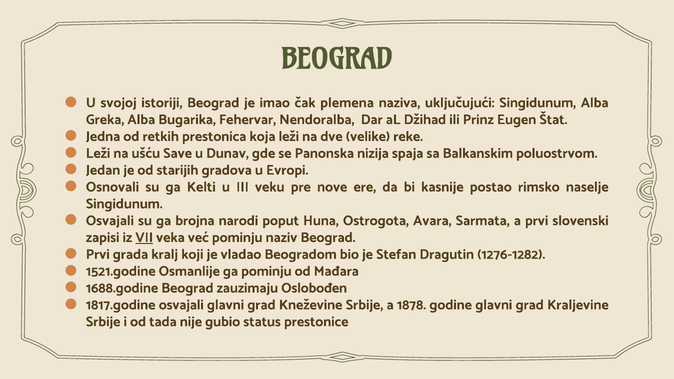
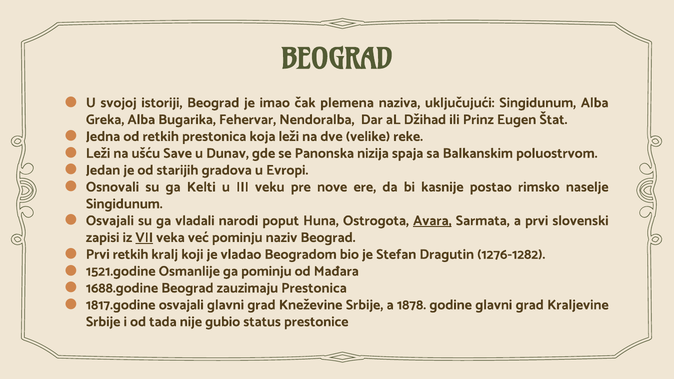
brojna: brojna -> vladali
Avara underline: none -> present
Prvi grada: grada -> retkih
zauzimaju Oslobođen: Oslobođen -> Prestonica
